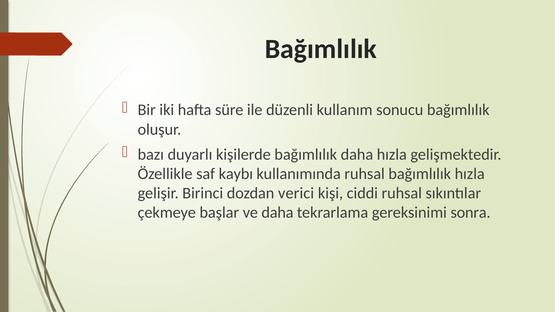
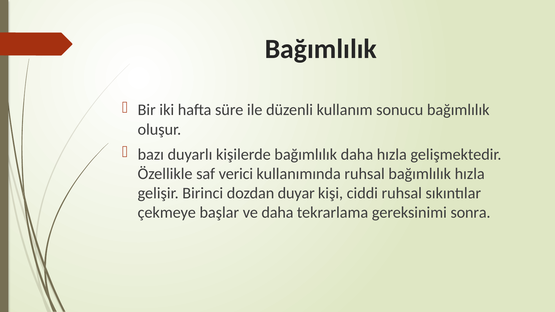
kaybı: kaybı -> verici
verici: verici -> duyar
